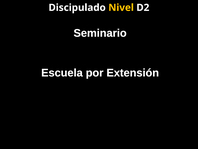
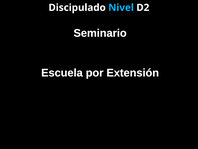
Nivel colour: yellow -> light blue
